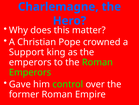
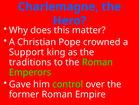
emperors at (30, 62): emperors -> traditions
